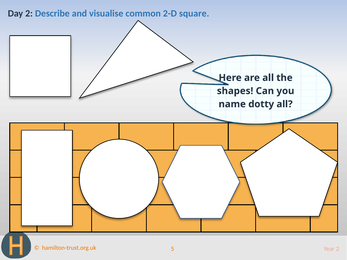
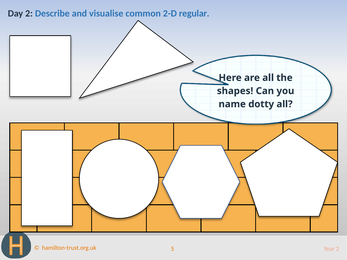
square: square -> regular
